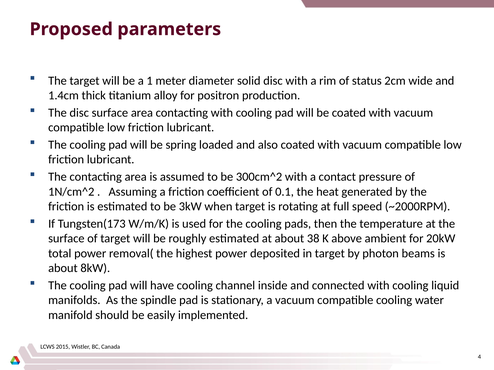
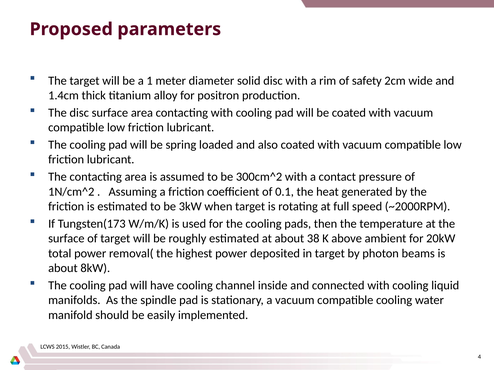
status: status -> safety
